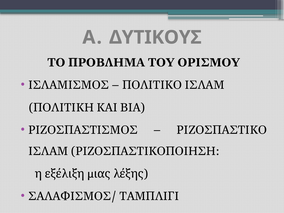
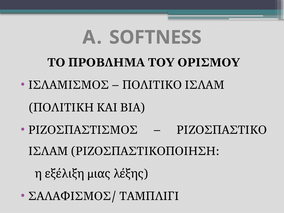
ΔΥΤΙΚΟΥΣ: ΔΥΤΙΚΟΥΣ -> SOFTNESS
